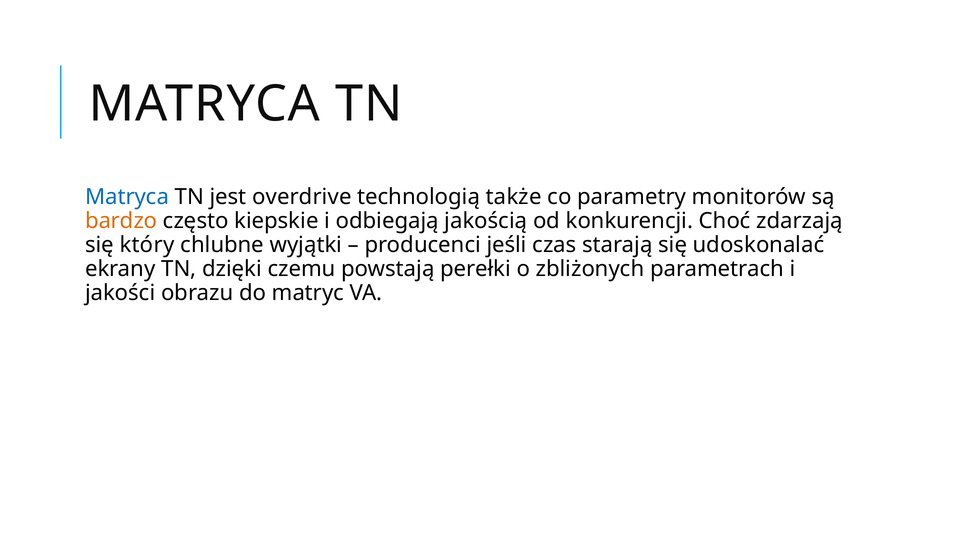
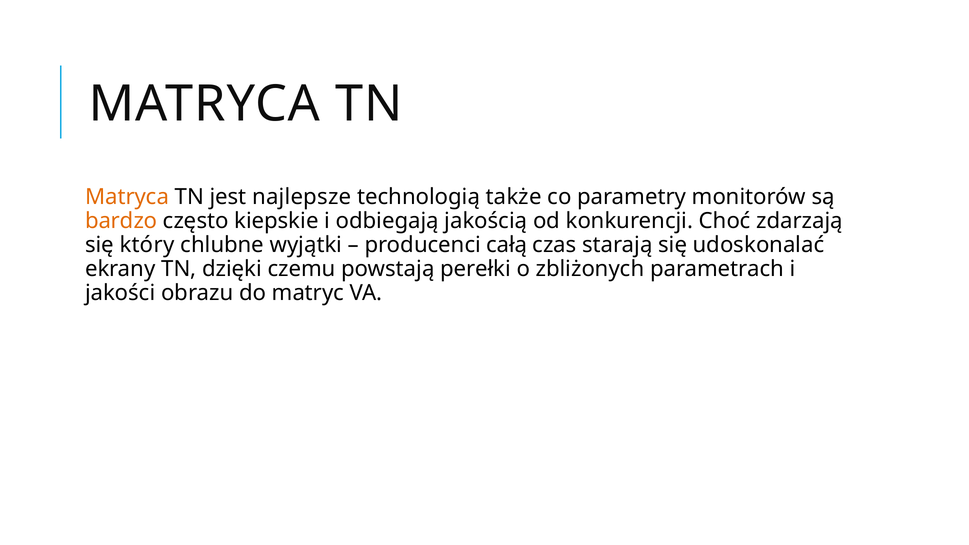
Matryca at (127, 197) colour: blue -> orange
overdrive: overdrive -> najlepsze
jeśli: jeśli -> całą
